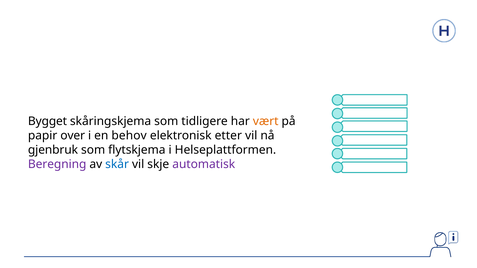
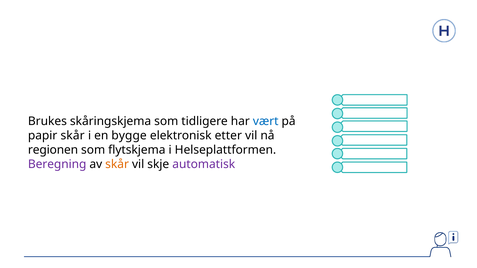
Bygget: Bygget -> Brukes
vært colour: orange -> blue
papir over: over -> skår
behov: behov -> bygge
gjenbruk: gjenbruk -> regionen
skår at (117, 164) colour: blue -> orange
